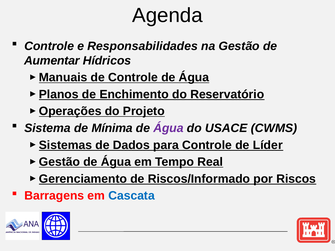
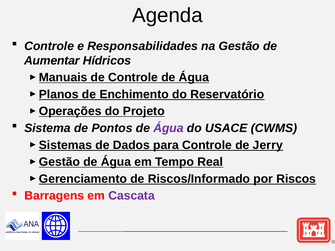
Mínima: Mínima -> Pontos
Líder: Líder -> Jerry
Cascata colour: blue -> purple
